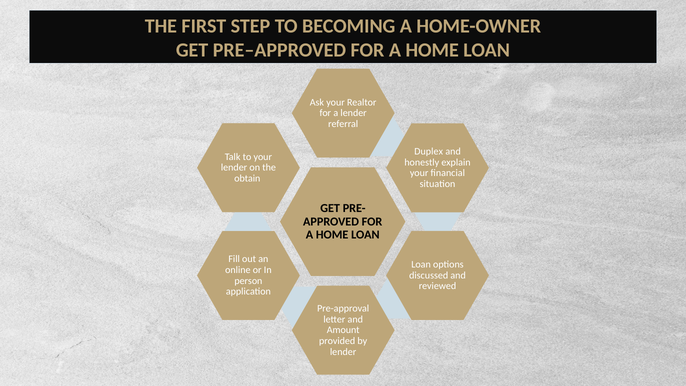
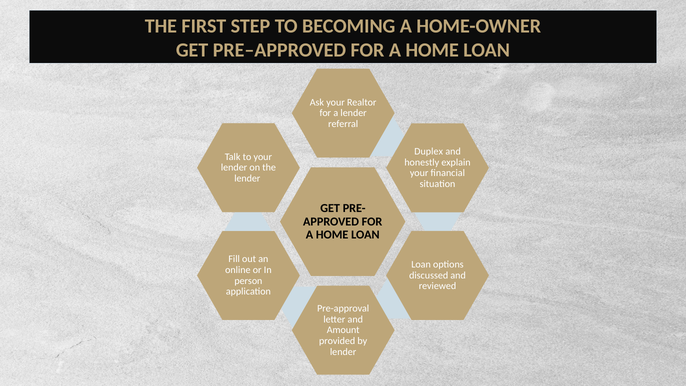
obtain at (247, 178): obtain -> lender
